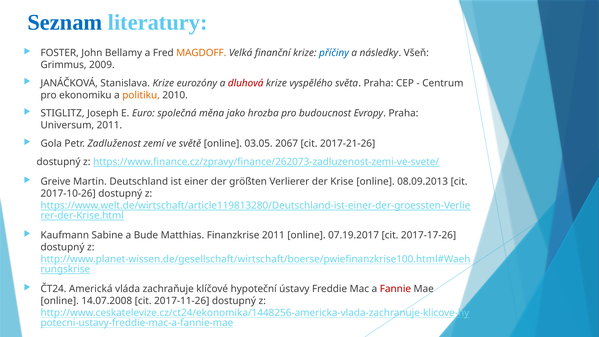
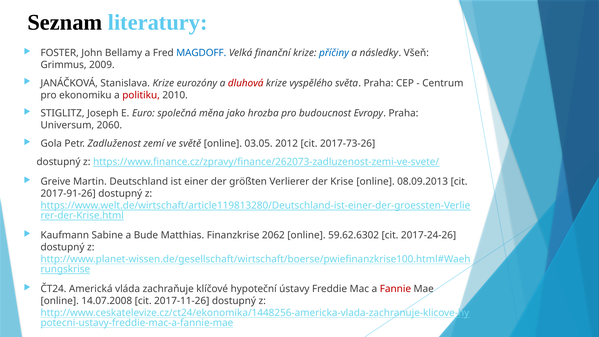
Seznam colour: blue -> black
MAGDOFF colour: orange -> blue
politiku colour: orange -> red
Universum 2011: 2011 -> 2060
2067: 2067 -> 2012
2017-21-26: 2017-21-26 -> 2017-73-26
2017-10-26: 2017-10-26 -> 2017-91-26
Finanzkrise 2011: 2011 -> 2062
07.19.2017: 07.19.2017 -> 59.62.6302
2017-17-26: 2017-17-26 -> 2017-24-26
